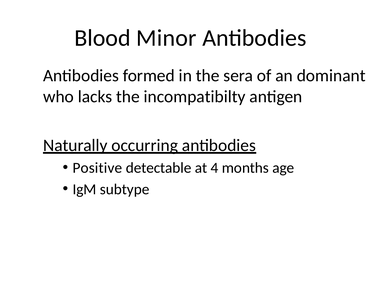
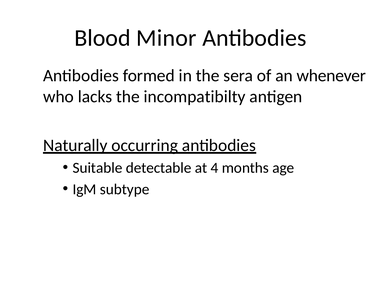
dominant: dominant -> whenever
Positive: Positive -> Suitable
